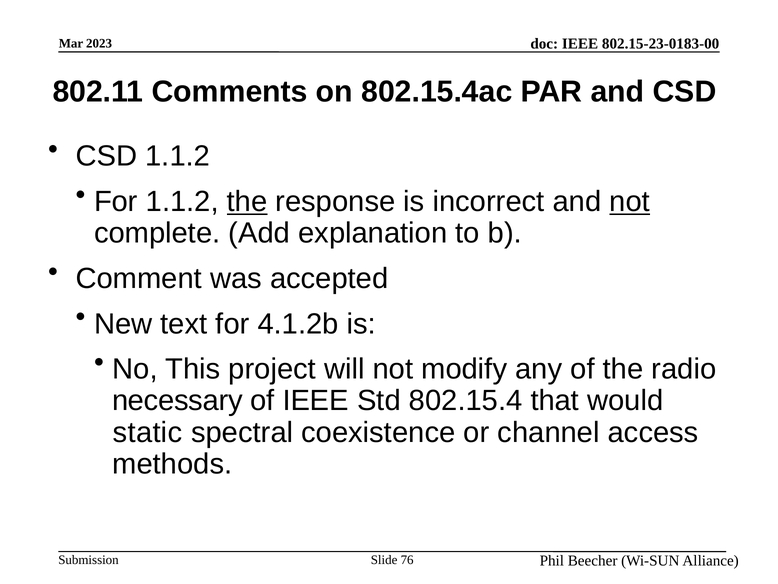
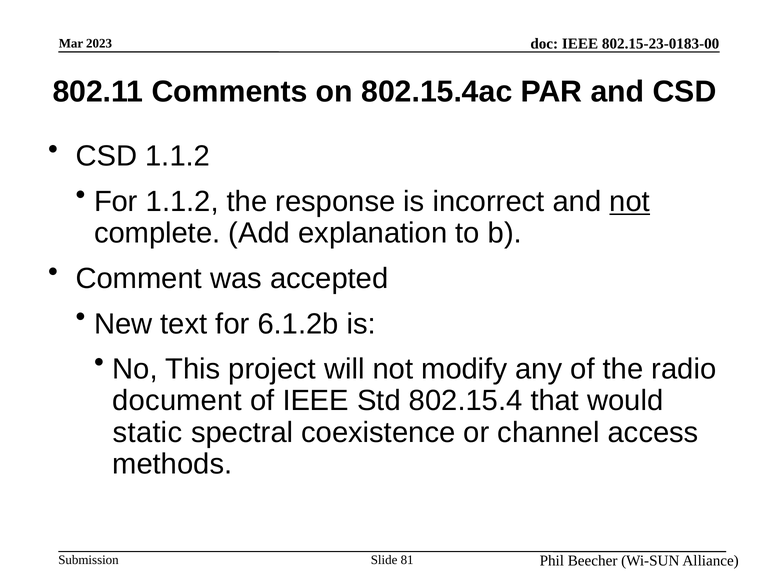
the at (247, 201) underline: present -> none
4.1.2b: 4.1.2b -> 6.1.2b
necessary: necessary -> document
76: 76 -> 81
